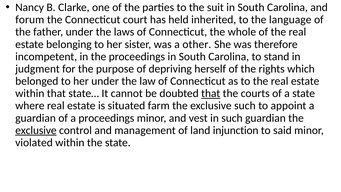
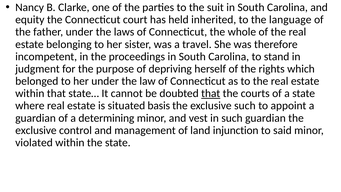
forum: forum -> equity
other: other -> travel
farm: farm -> basis
a proceedings: proceedings -> determining
exclusive at (36, 130) underline: present -> none
